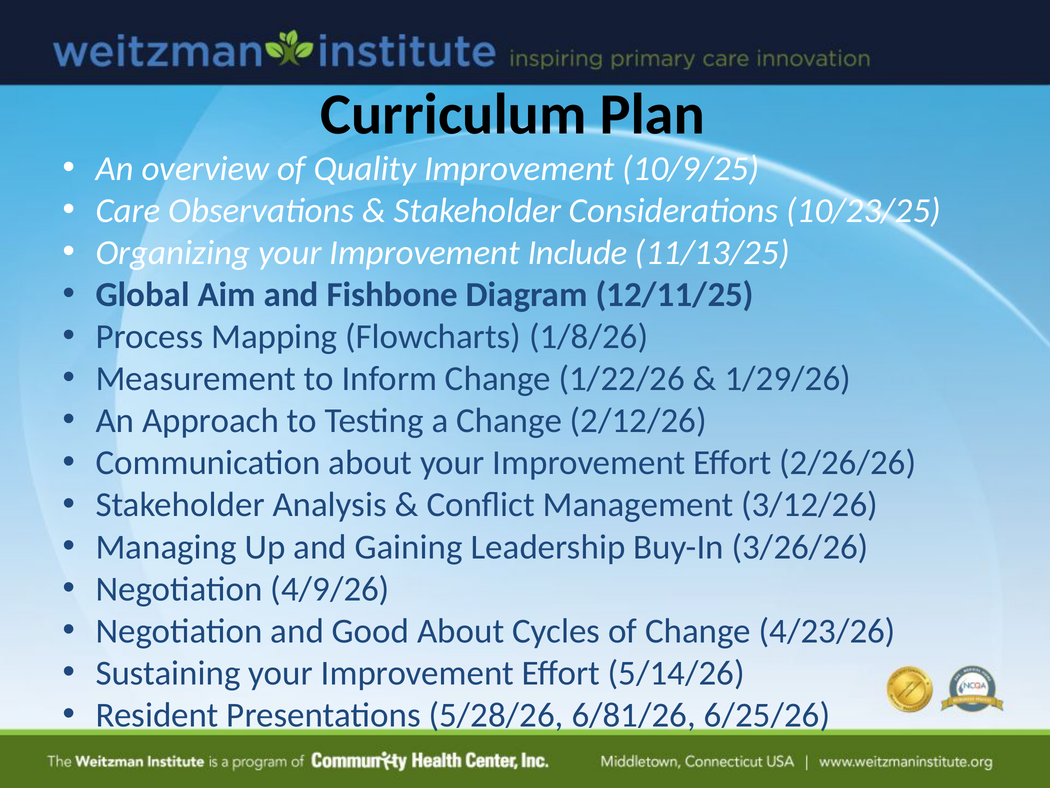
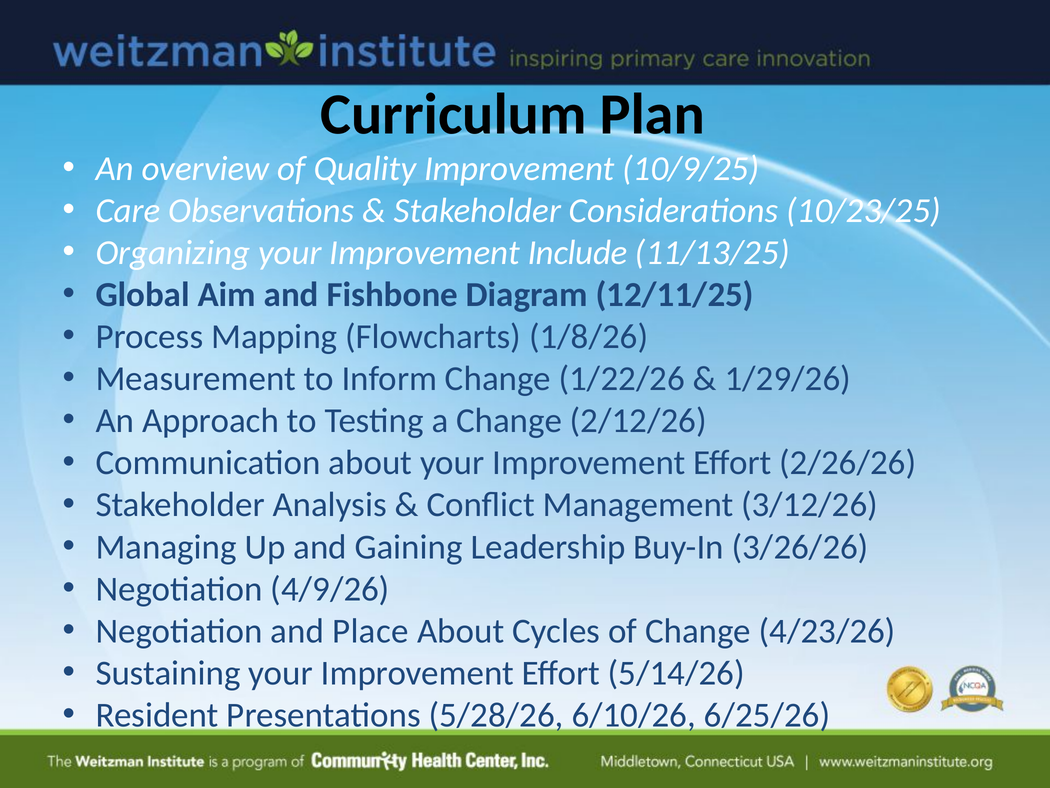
Good: Good -> Place
6/81/26: 6/81/26 -> 6/10/26
